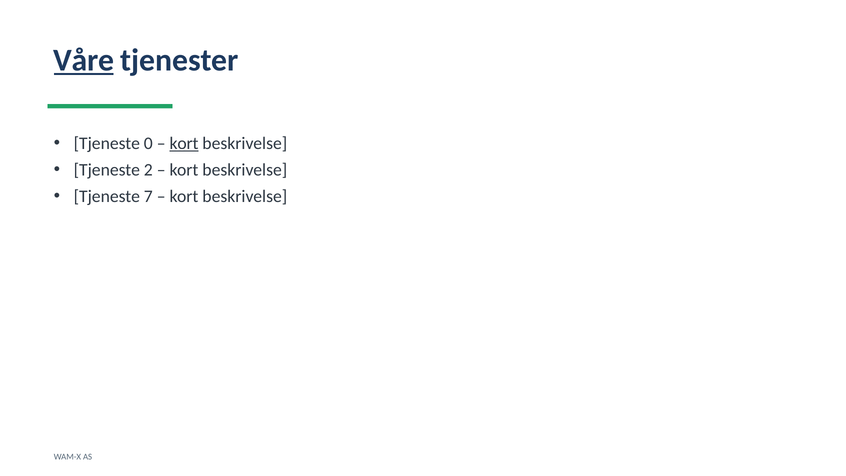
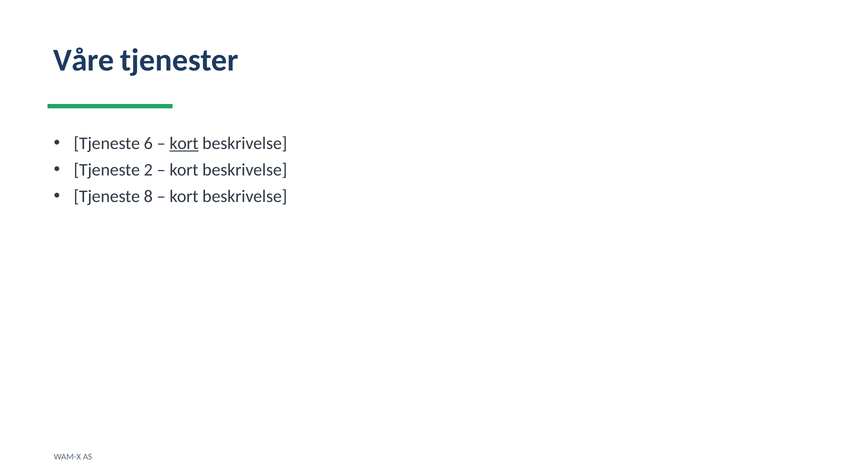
Våre underline: present -> none
0: 0 -> 6
7: 7 -> 8
